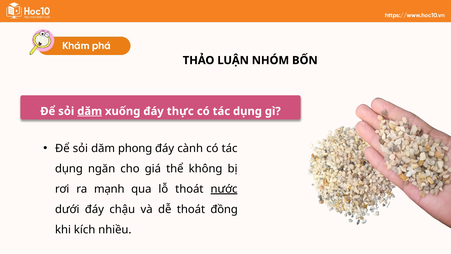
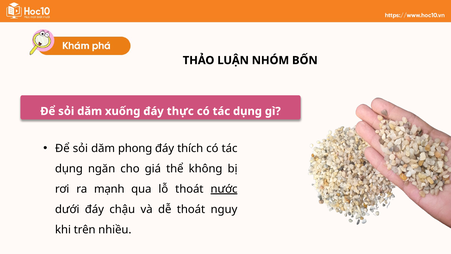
dăm at (90, 111) underline: present -> none
cành: cành -> thích
đồng: đồng -> nguy
kích: kích -> trên
